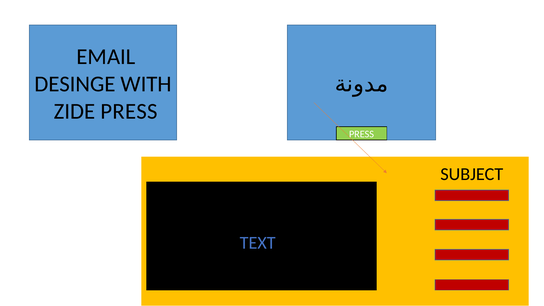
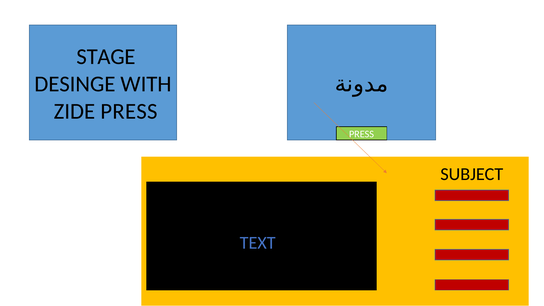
EMAIL: EMAIL -> STAGE
